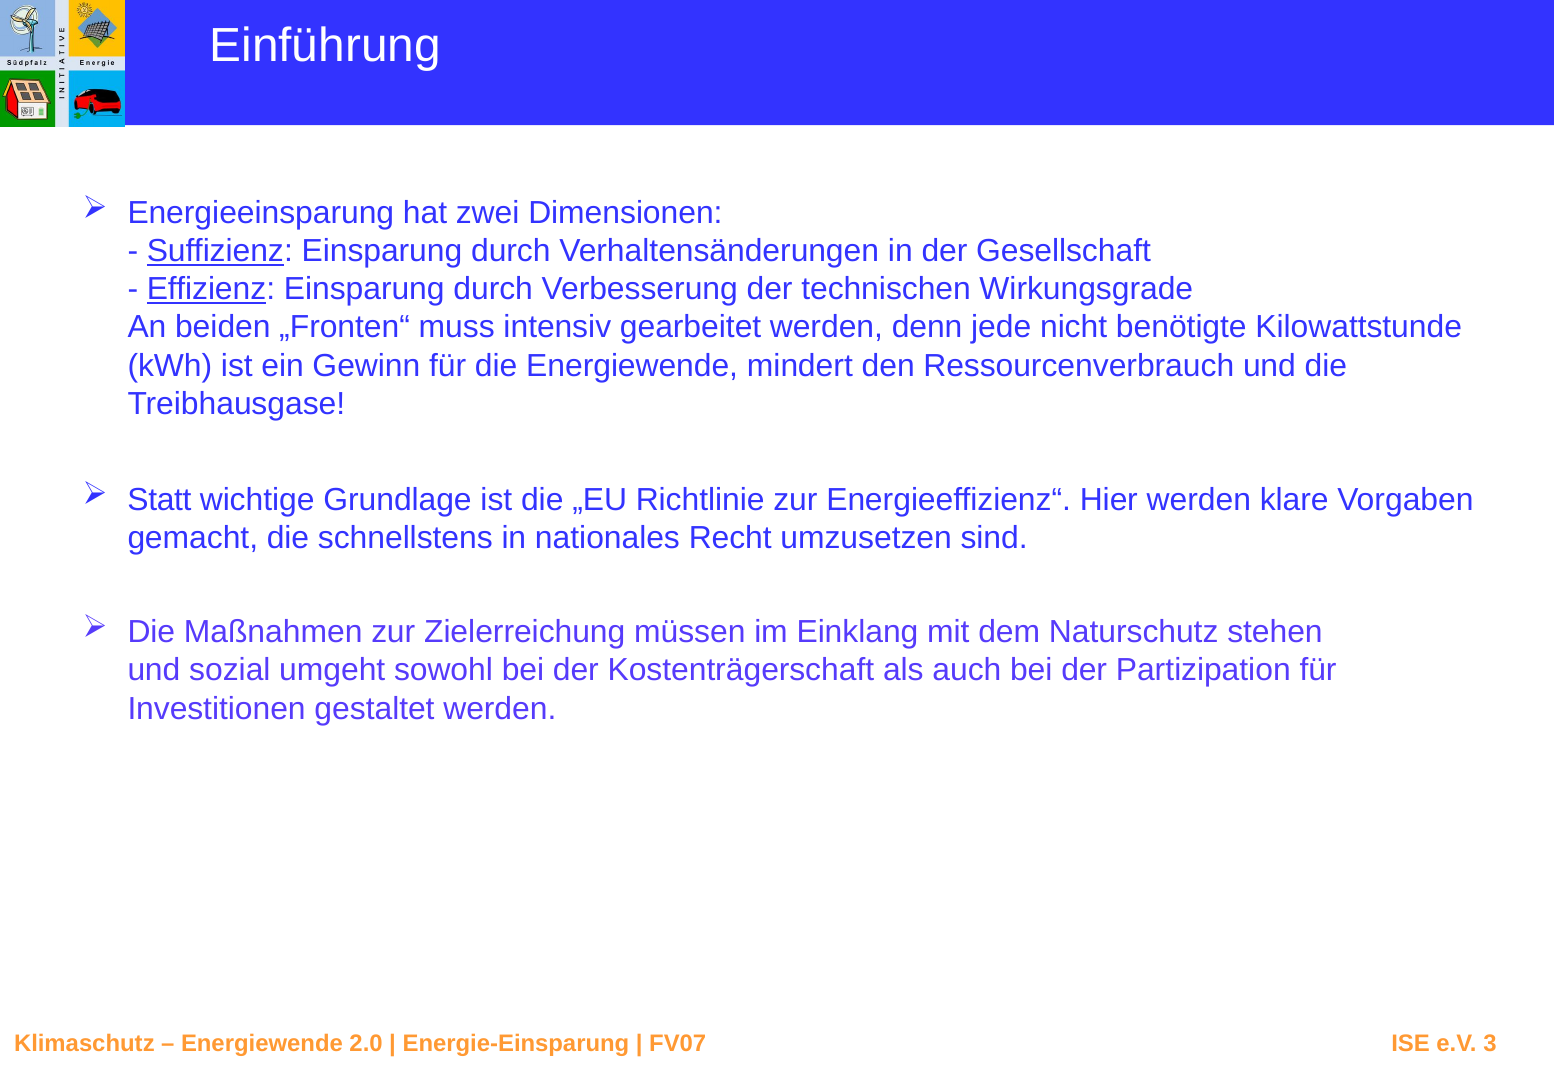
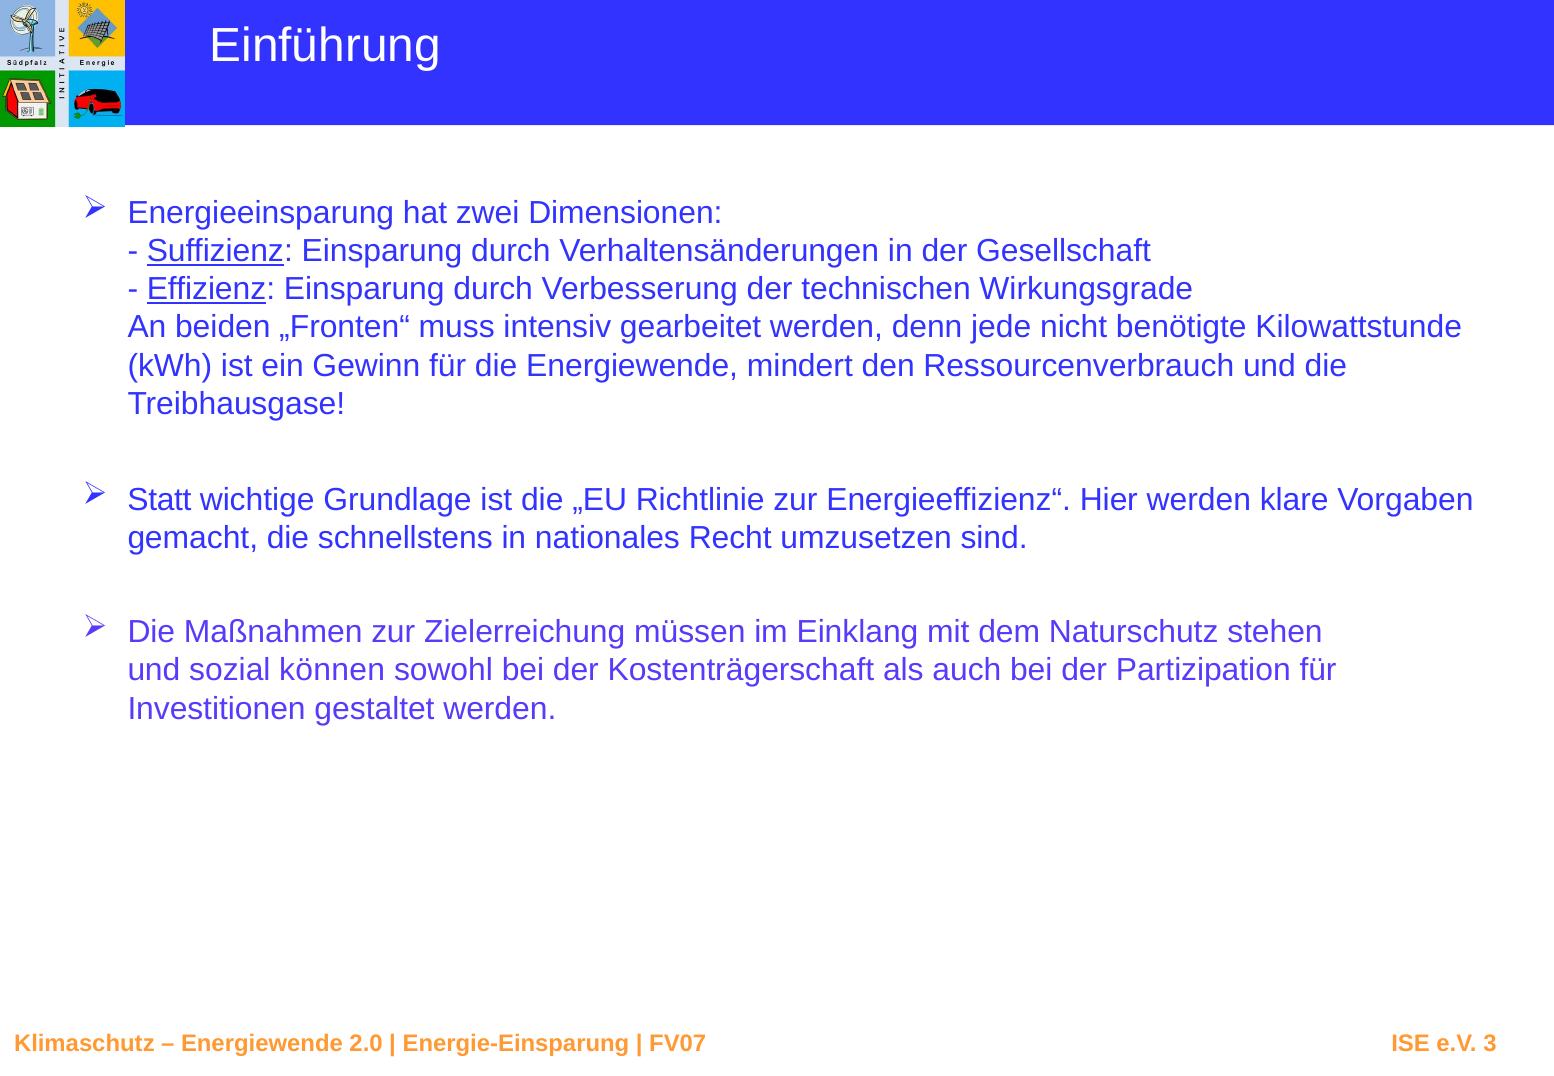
umgeht: umgeht -> können
